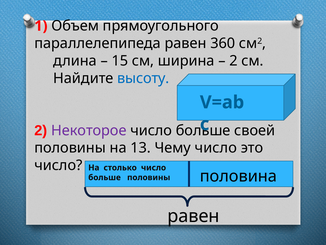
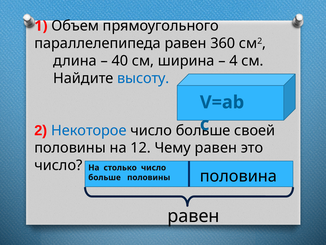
15: 15 -> 40
2 at (233, 61): 2 -> 4
Некоторое colour: purple -> blue
13: 13 -> 12
Чему число: число -> равен
